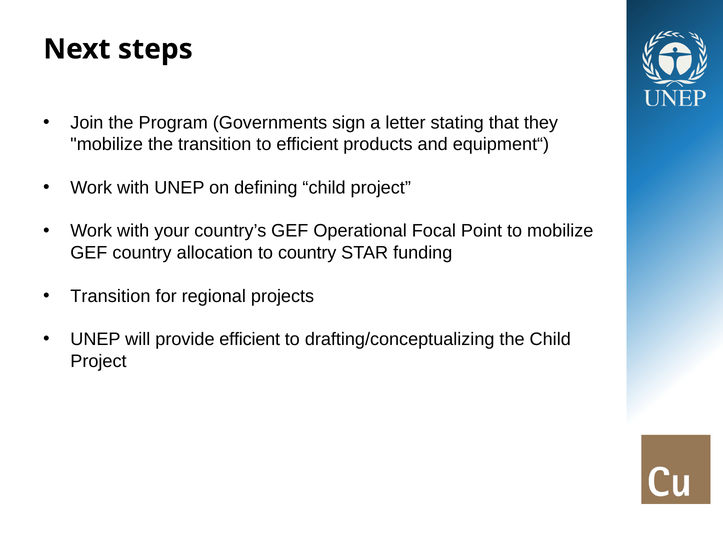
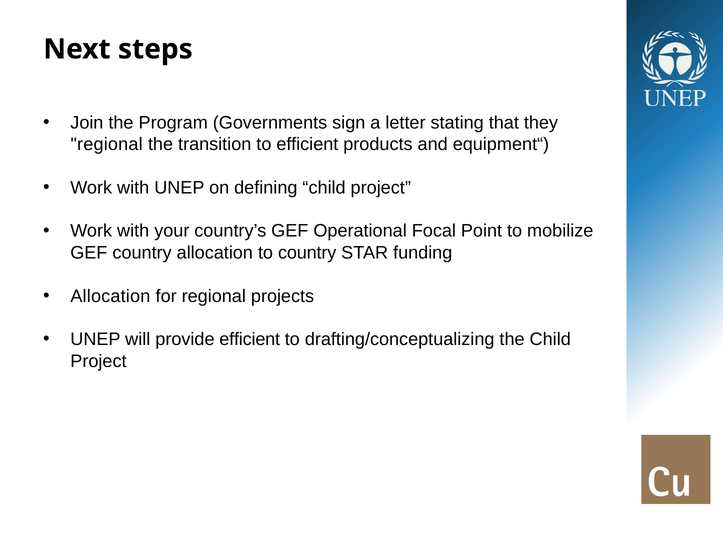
mobilize at (107, 144): mobilize -> regional
Transition at (110, 296): Transition -> Allocation
